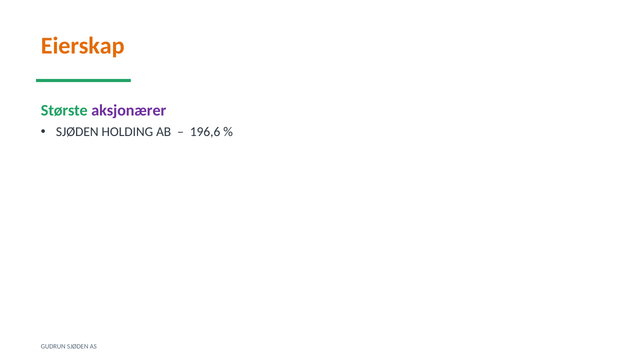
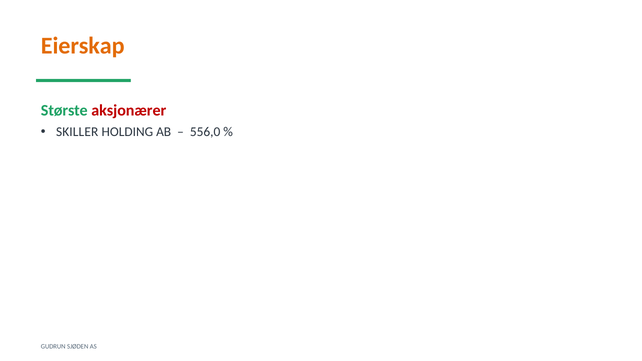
aksjonærer colour: purple -> red
SJØDEN at (77, 132): SJØDEN -> SKILLER
196,6: 196,6 -> 556,0
